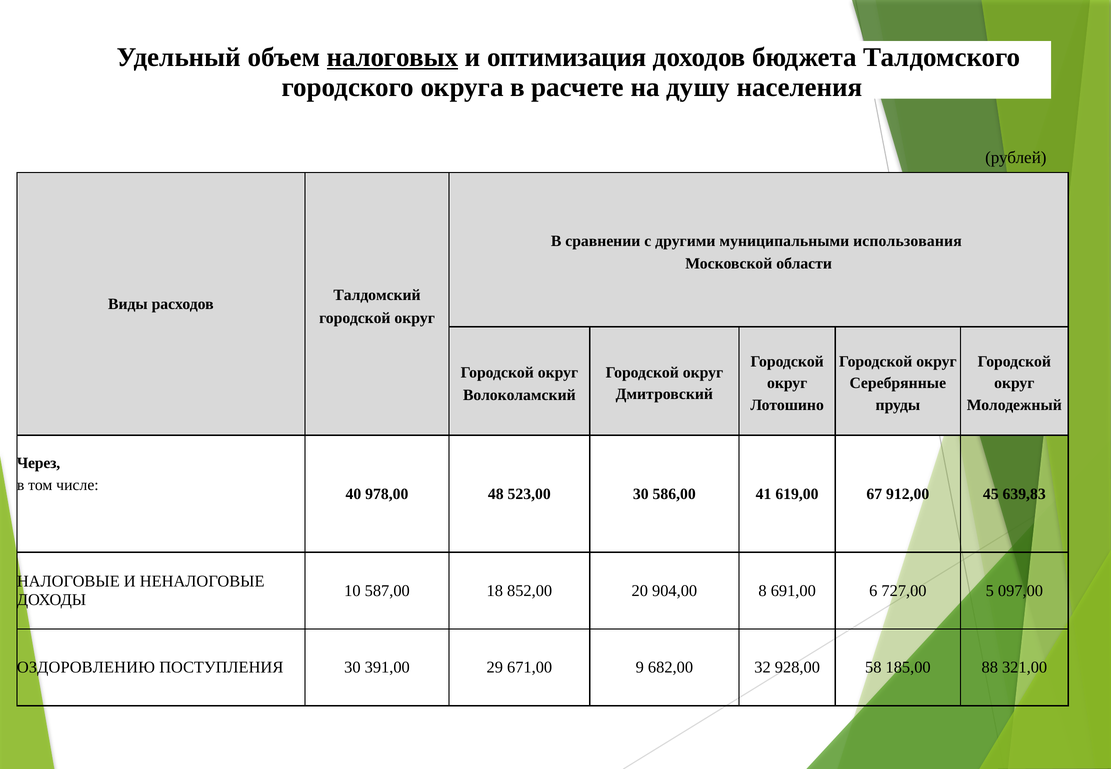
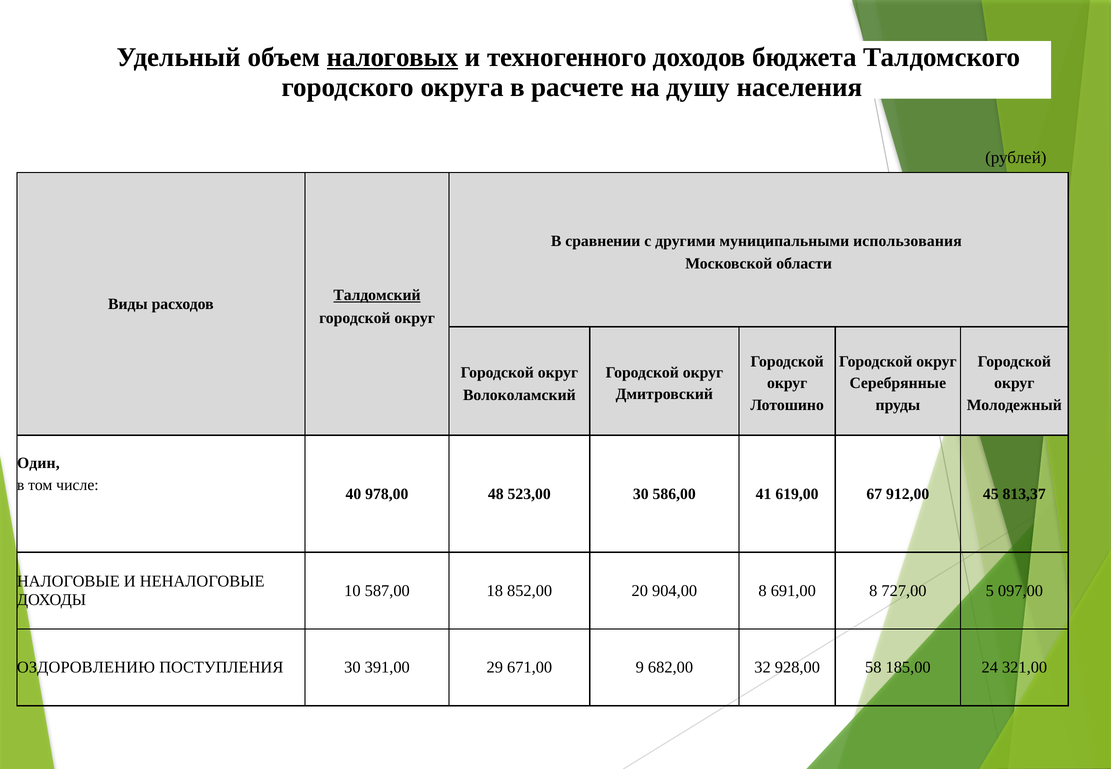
оптимизация: оптимизация -> техногенного
Талдомский underline: none -> present
Через: Через -> Один
639,83: 639,83 -> 813,37
691,00 6: 6 -> 8
88: 88 -> 24
